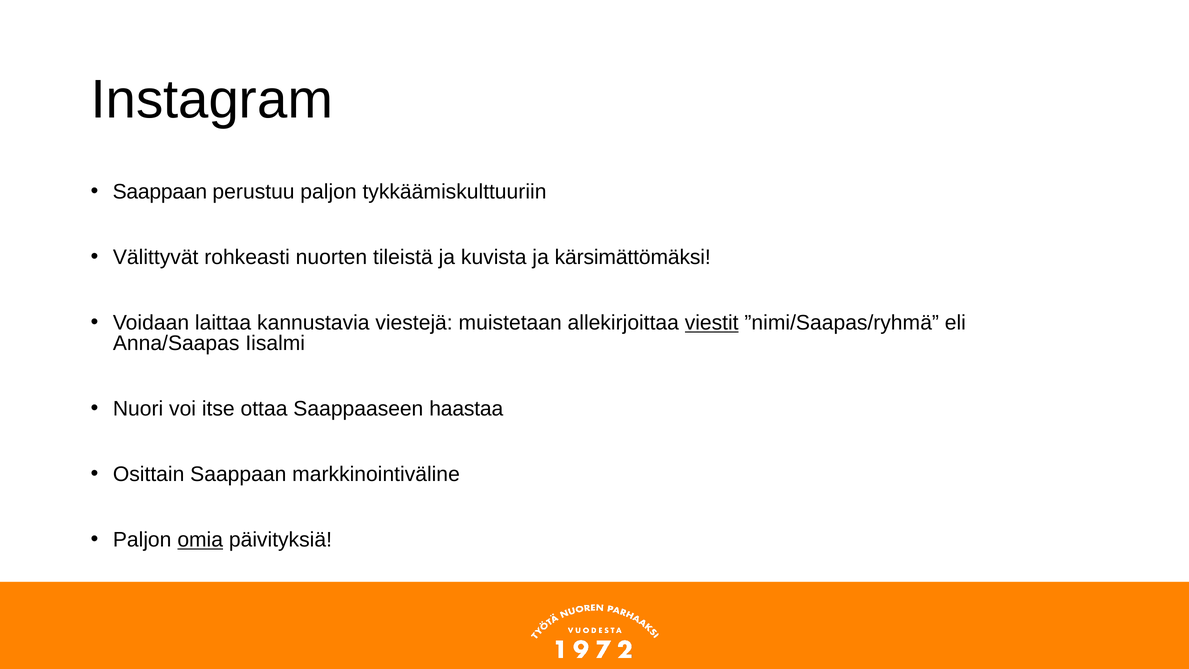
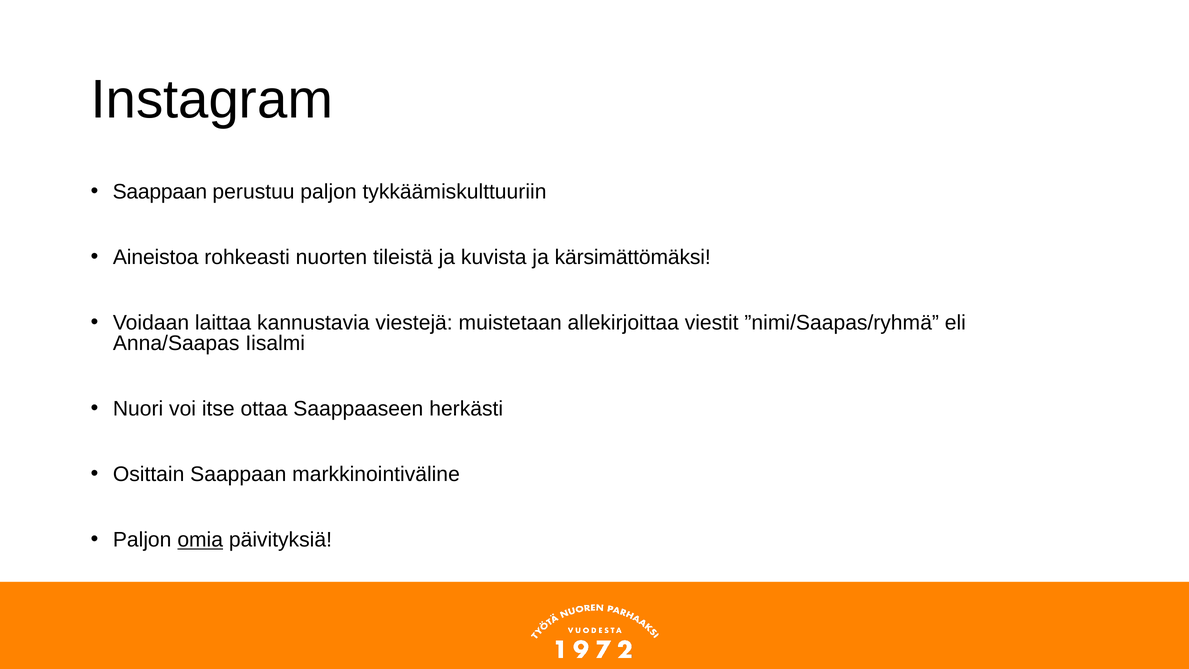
Välittyvät: Välittyvät -> Aineistoa
viestit underline: present -> none
haastaa: haastaa -> herkästi
